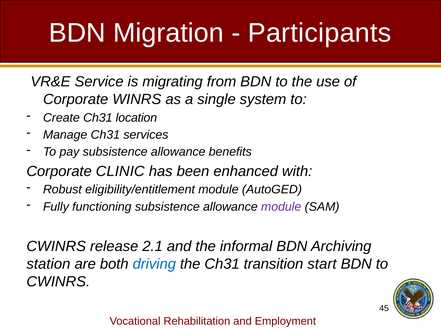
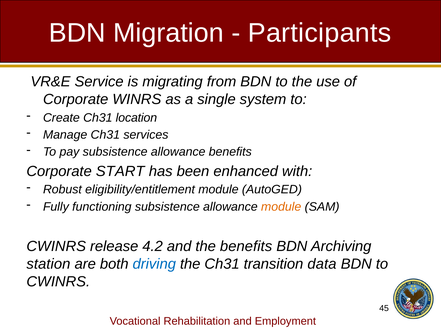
CLINIC: CLINIC -> START
module at (281, 207) colour: purple -> orange
2.1: 2.1 -> 4.2
the informal: informal -> benefits
start: start -> data
